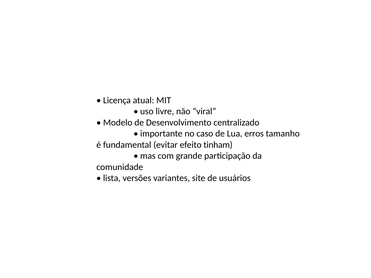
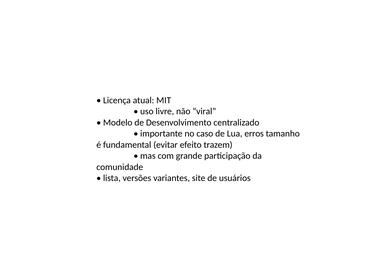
tinham: tinham -> trazem
